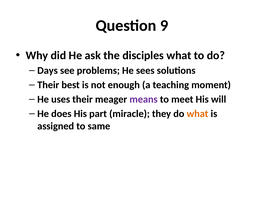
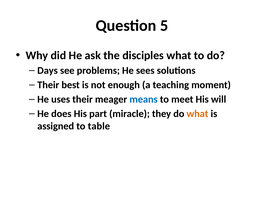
9: 9 -> 5
means colour: purple -> blue
same: same -> table
